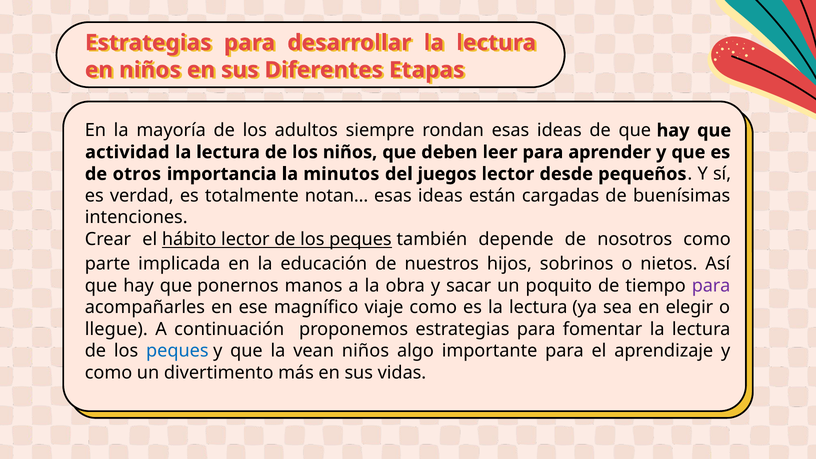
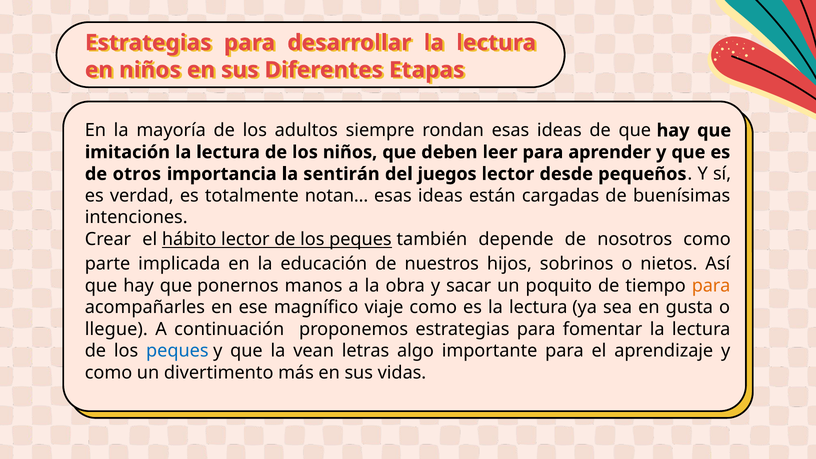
actividad: actividad -> imitación
minutos: minutos -> sentirán
para at (711, 286) colour: purple -> orange
elegir: elegir -> gusta
vean niños: niños -> letras
